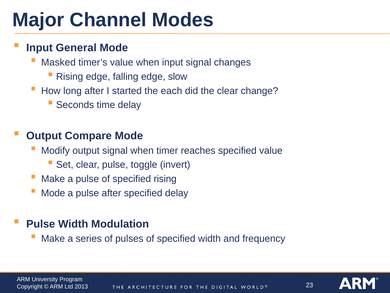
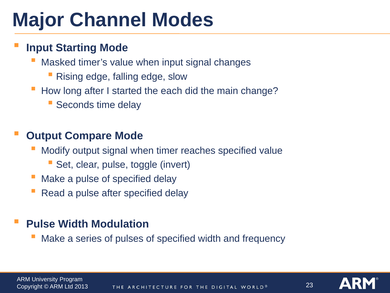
General: General -> Starting
the clear: clear -> main
of specified rising: rising -> delay
Mode at (53, 193): Mode -> Read
